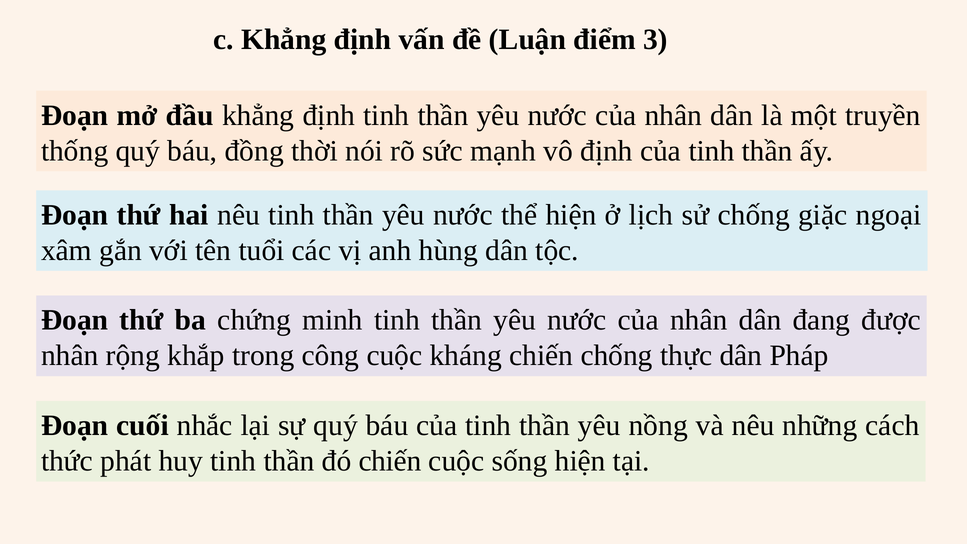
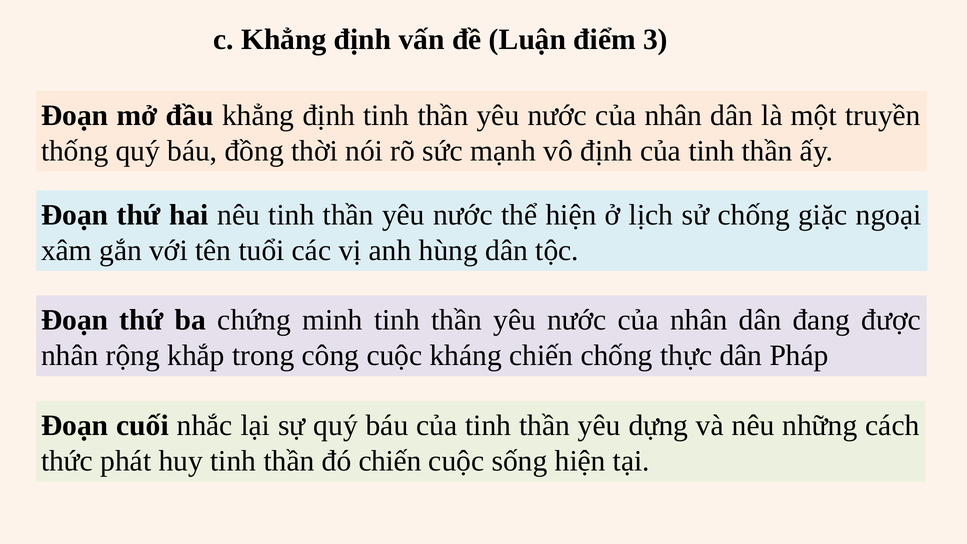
nồng: nồng -> dựng
